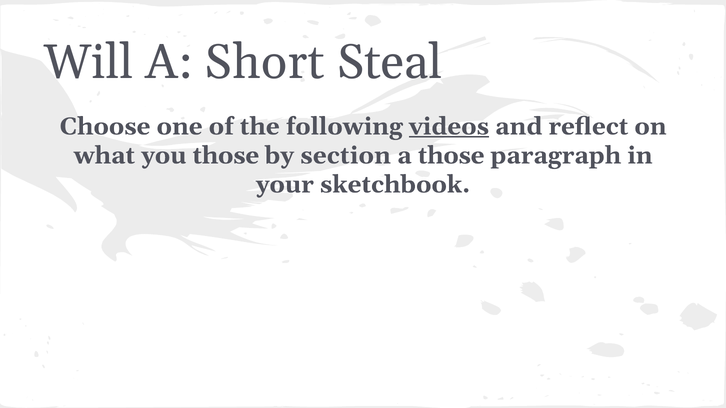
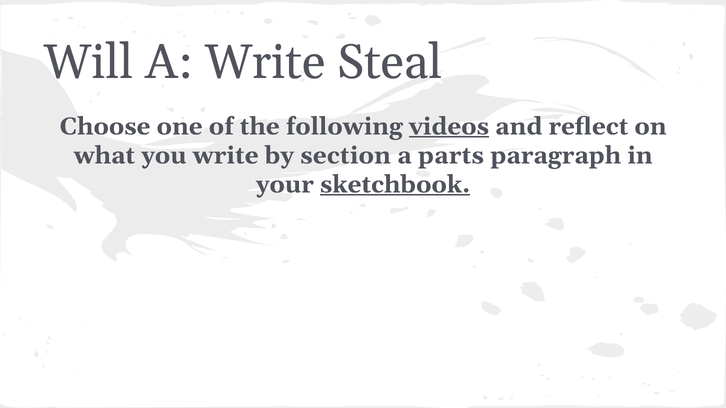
A Short: Short -> Write
you those: those -> write
a those: those -> parts
sketchbook underline: none -> present
